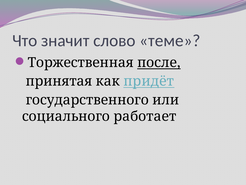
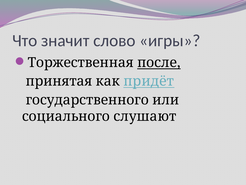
теме: теме -> игры
работает: работает -> слушают
